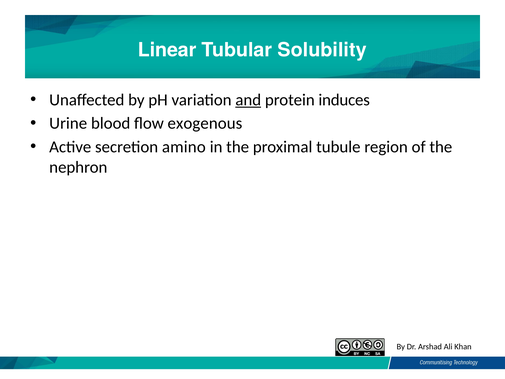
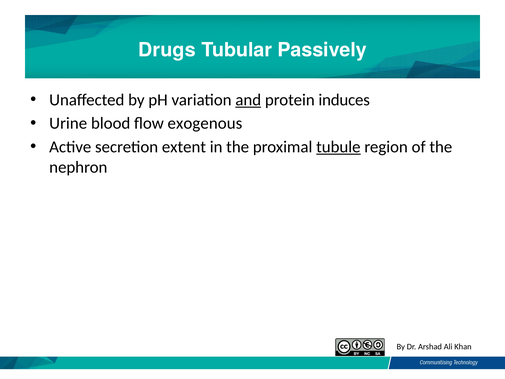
Linear: Linear -> Drugs
Solubility: Solubility -> Passively
amino: amino -> extent
tubule underline: none -> present
